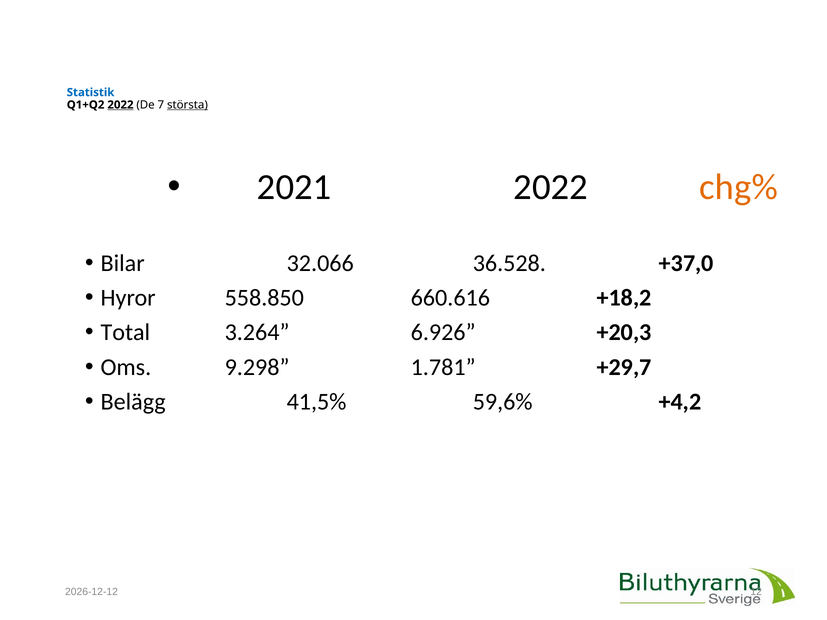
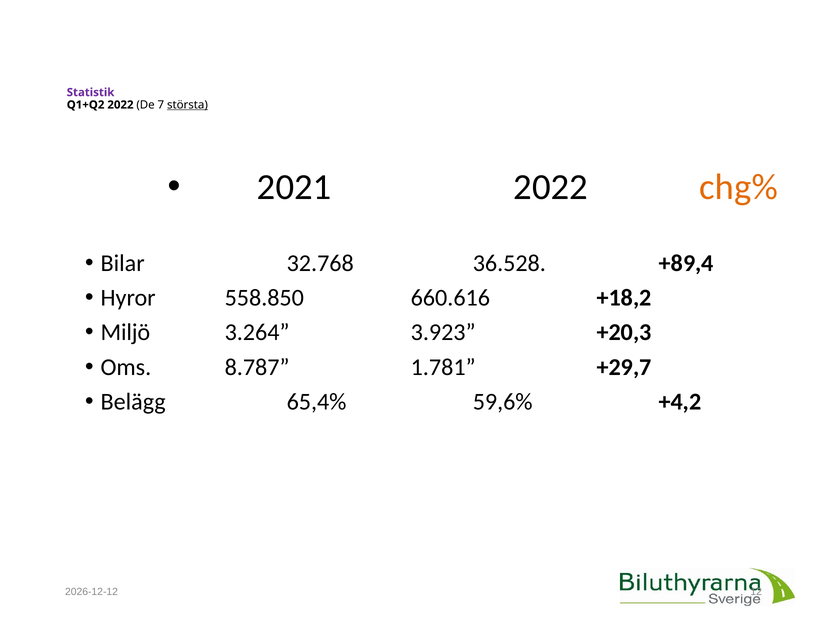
Statistik colour: blue -> purple
2022 at (120, 105) underline: present -> none
32.066: 32.066 -> 32.768
+37,0: +37,0 -> +89,4
Total: Total -> Miljö
6.926: 6.926 -> 3.923
9.298: 9.298 -> 8.787
41,5%: 41,5% -> 65,4%
